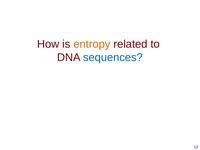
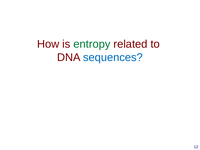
entropy colour: orange -> green
